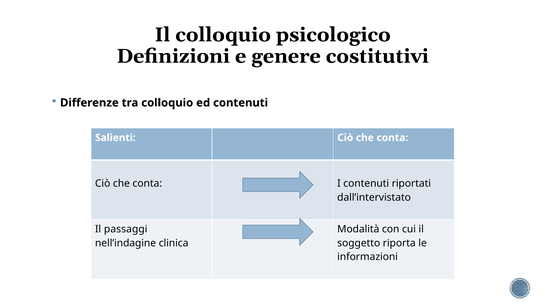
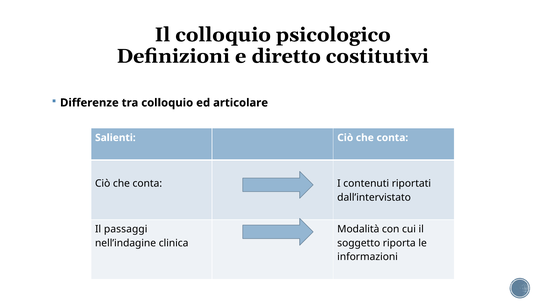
genere: genere -> diretto
ed contenuti: contenuti -> articolare
